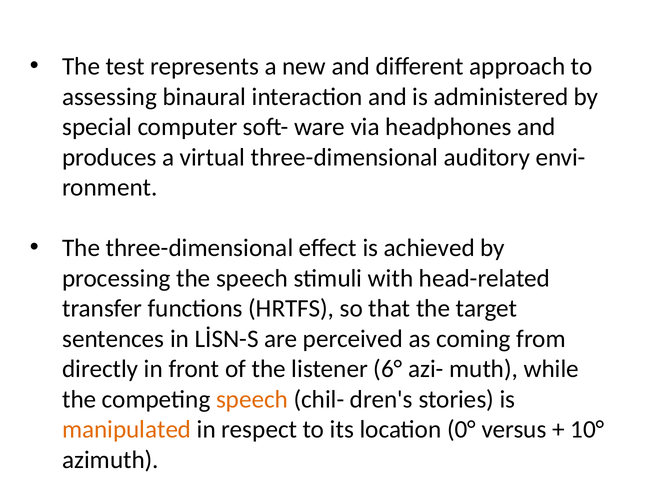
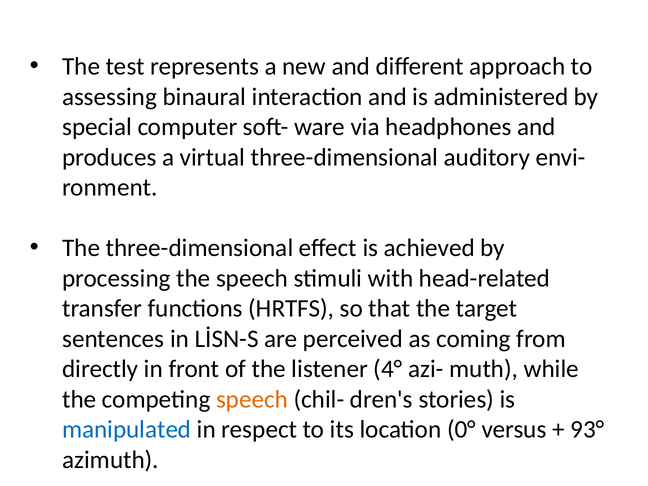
6°: 6° -> 4°
manipulated colour: orange -> blue
10°: 10° -> 93°
